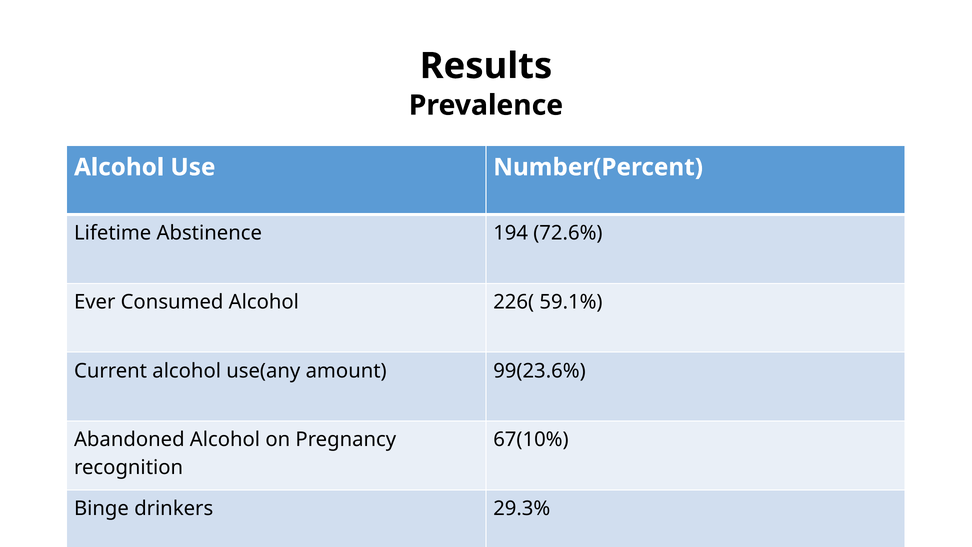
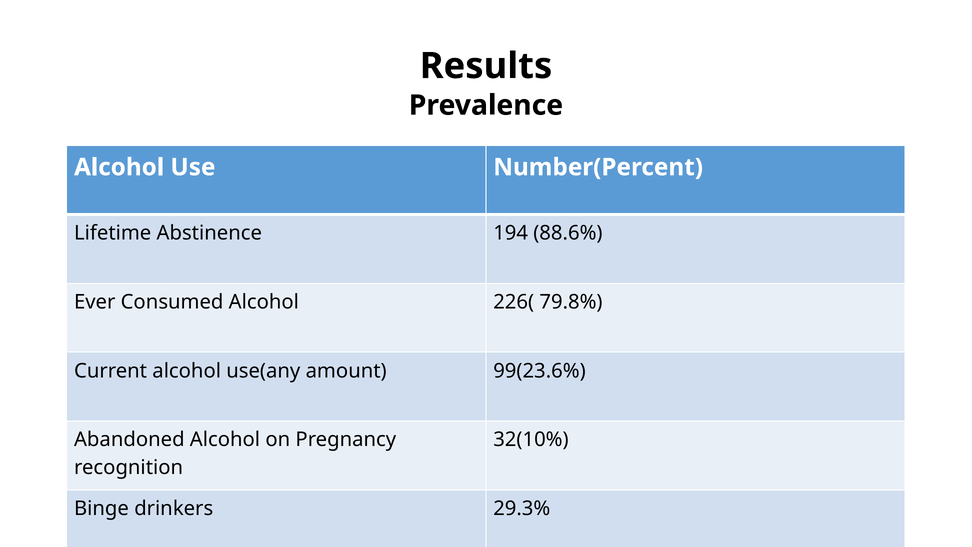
72.6%: 72.6% -> 88.6%
59.1%: 59.1% -> 79.8%
67(10%: 67(10% -> 32(10%
